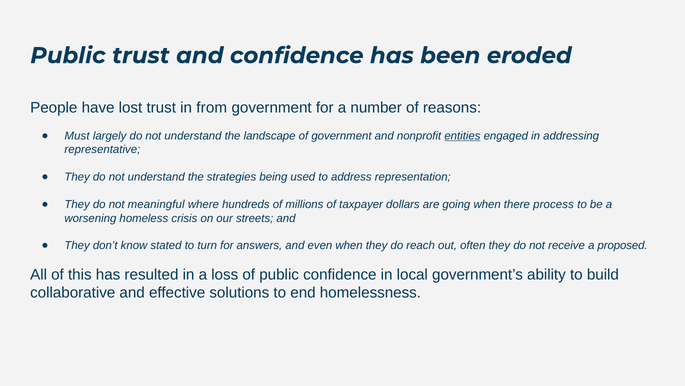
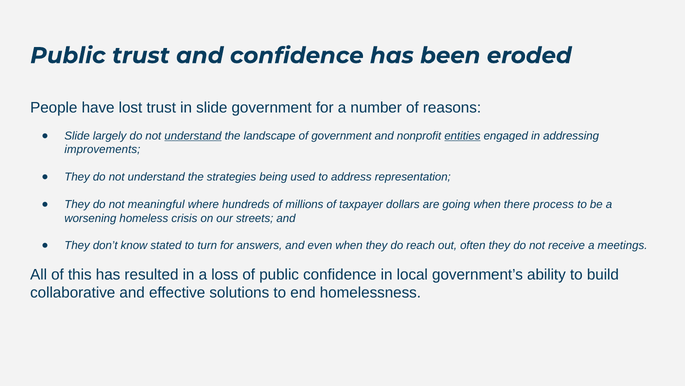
in from: from -> slide
Must at (77, 136): Must -> Slide
understand at (193, 136) underline: none -> present
representative: representative -> improvements
proposed: proposed -> meetings
